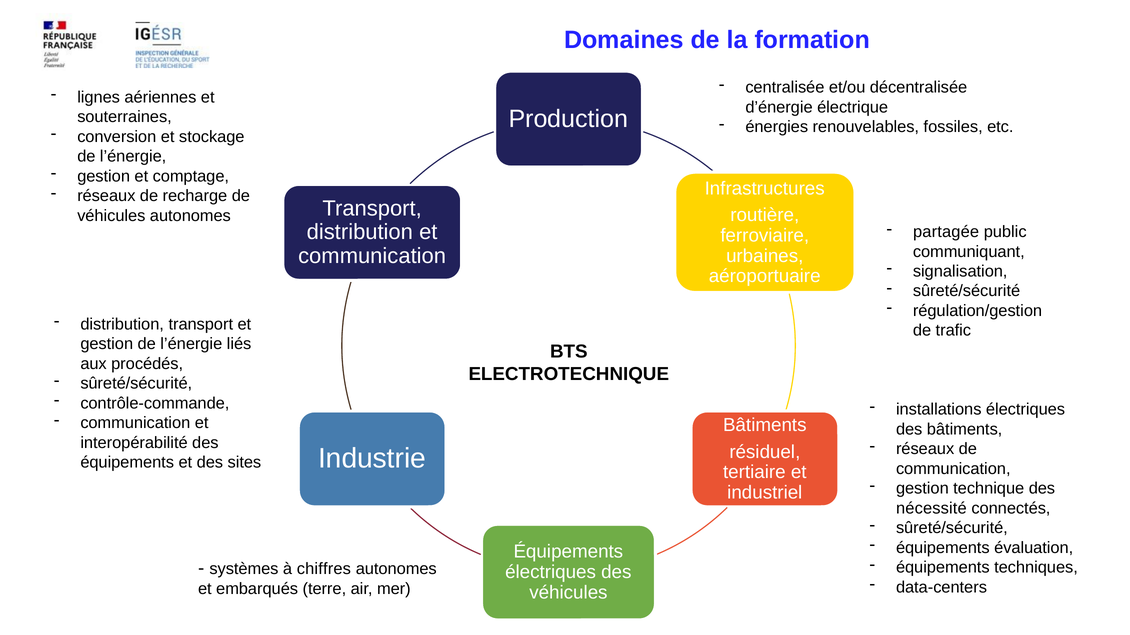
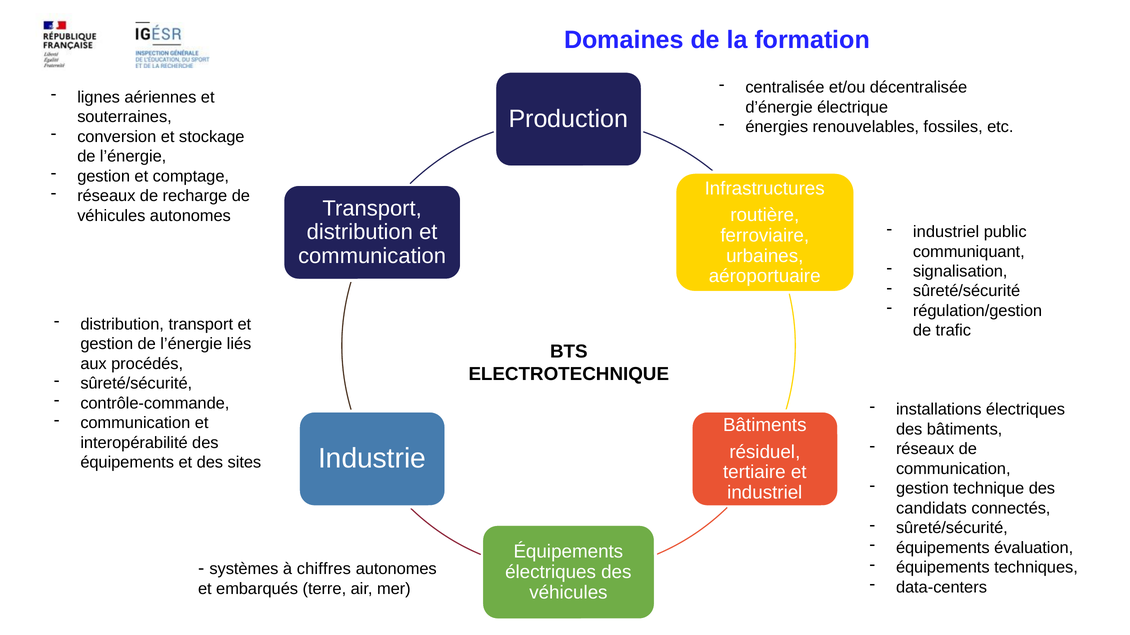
partagée at (946, 232): partagée -> industriel
nécessité: nécessité -> candidats
